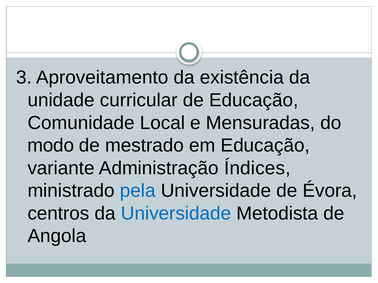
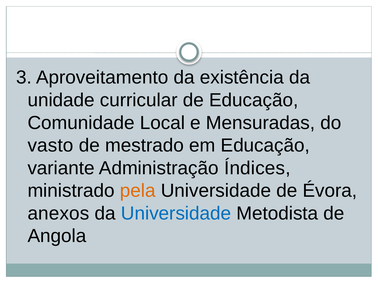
modo: modo -> vasto
pela colour: blue -> orange
centros: centros -> anexos
